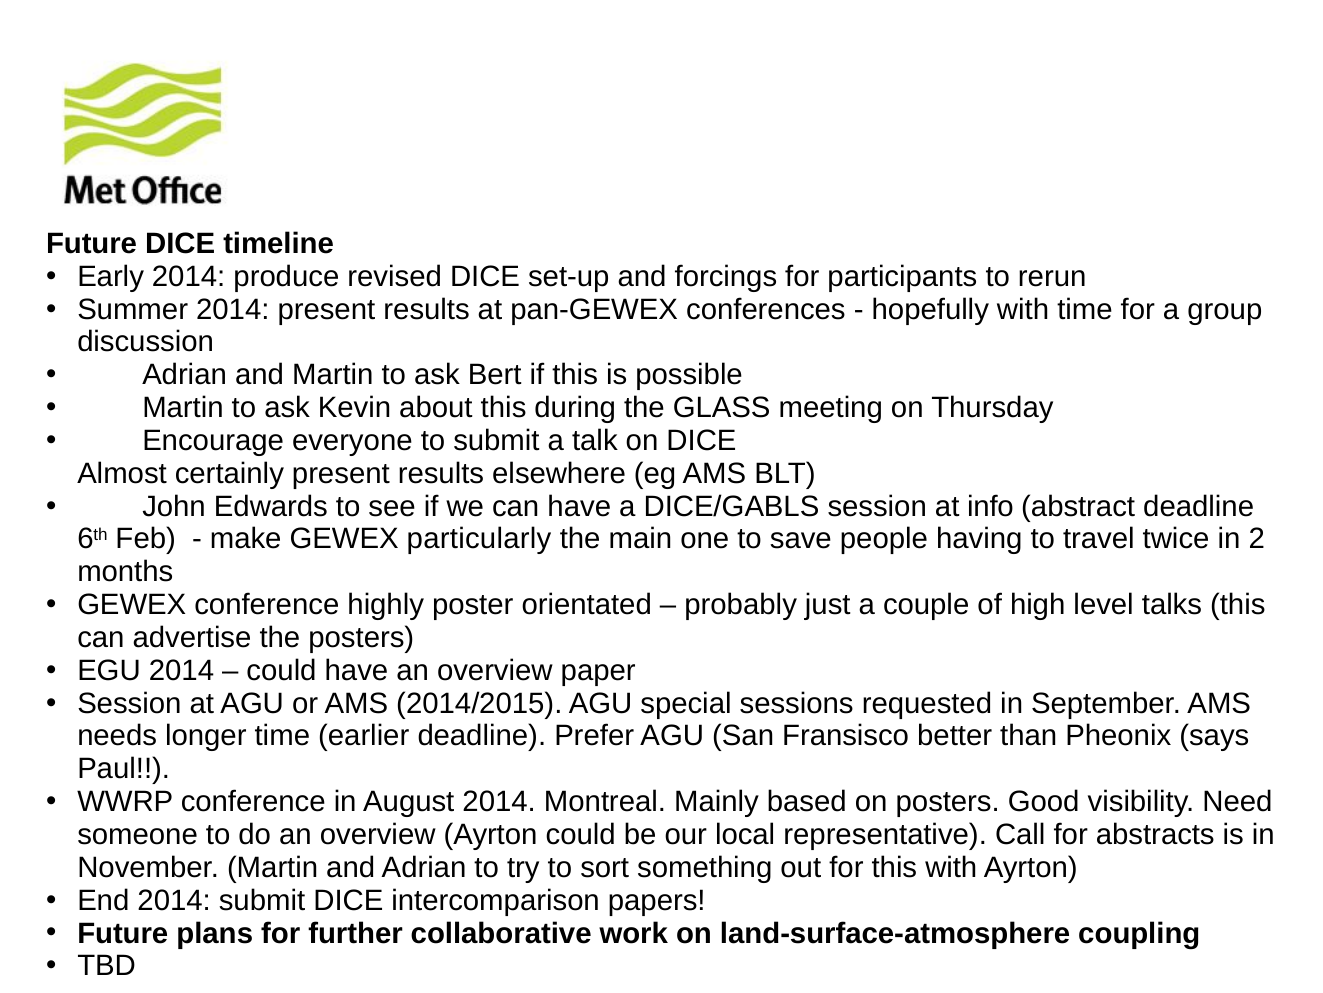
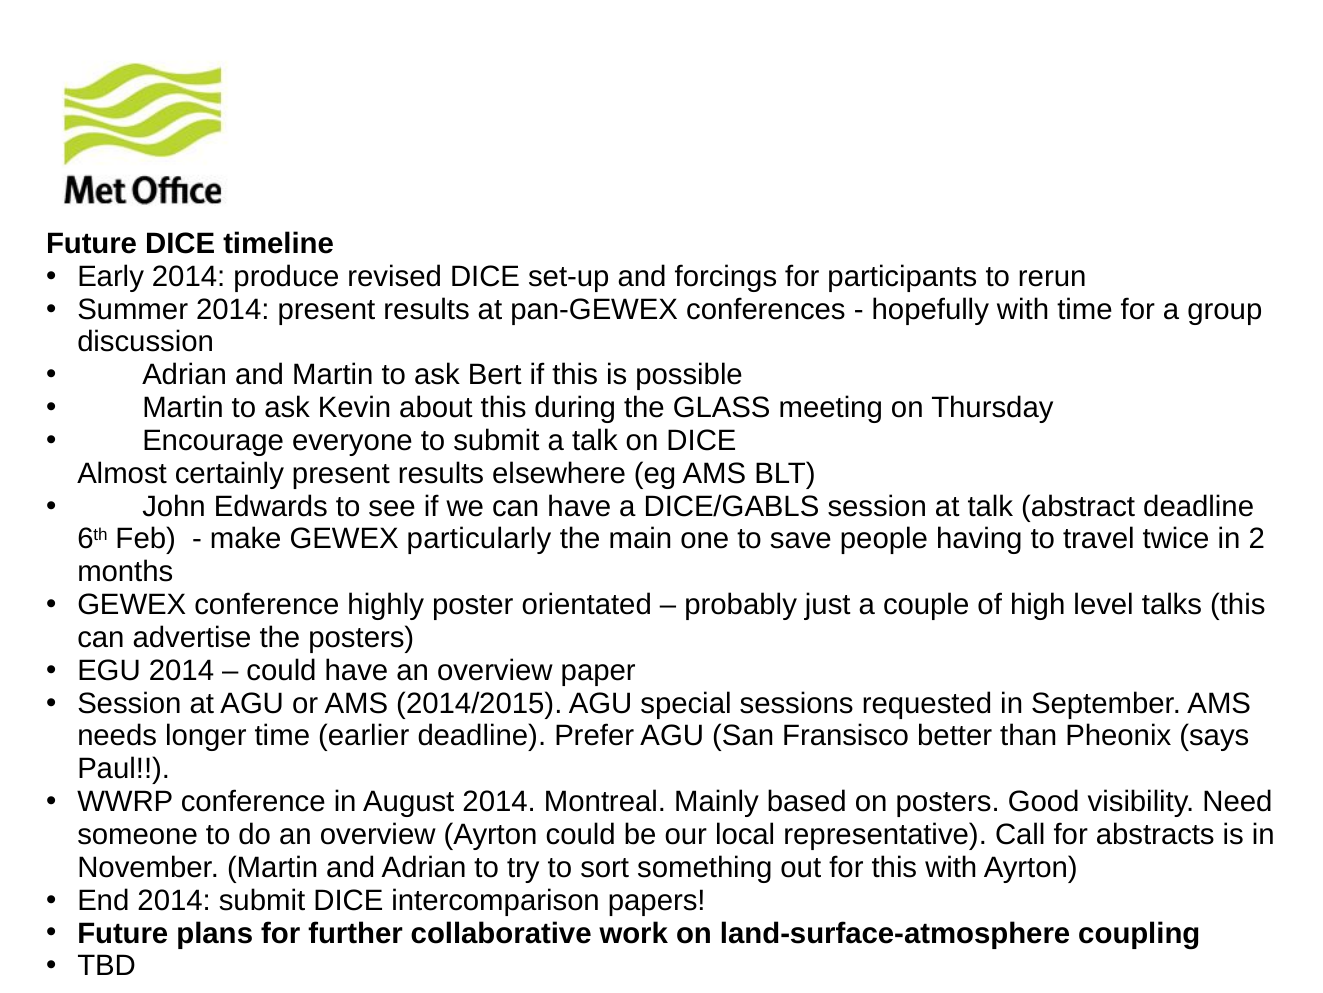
at info: info -> talk
